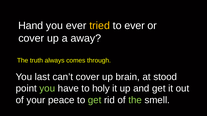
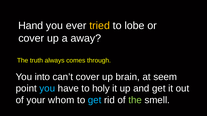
to ever: ever -> lobe
last: last -> into
stood: stood -> seem
you at (47, 89) colour: light green -> light blue
peace: peace -> whom
get at (95, 100) colour: light green -> light blue
